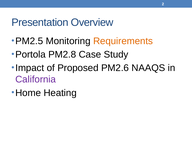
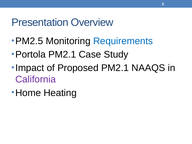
Requirements colour: orange -> blue
Portola PM2.8: PM2.8 -> PM2.1
Proposed PM2.6: PM2.6 -> PM2.1
